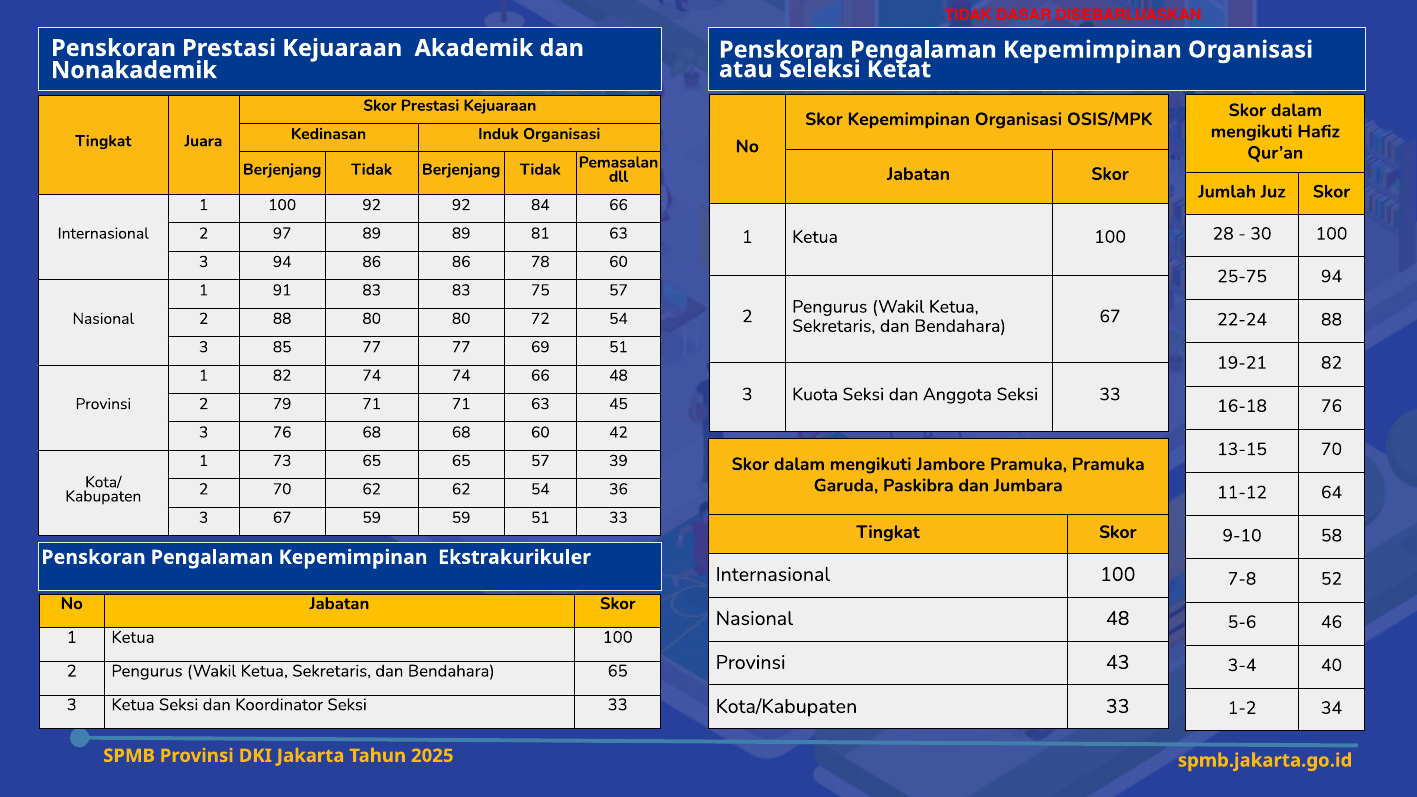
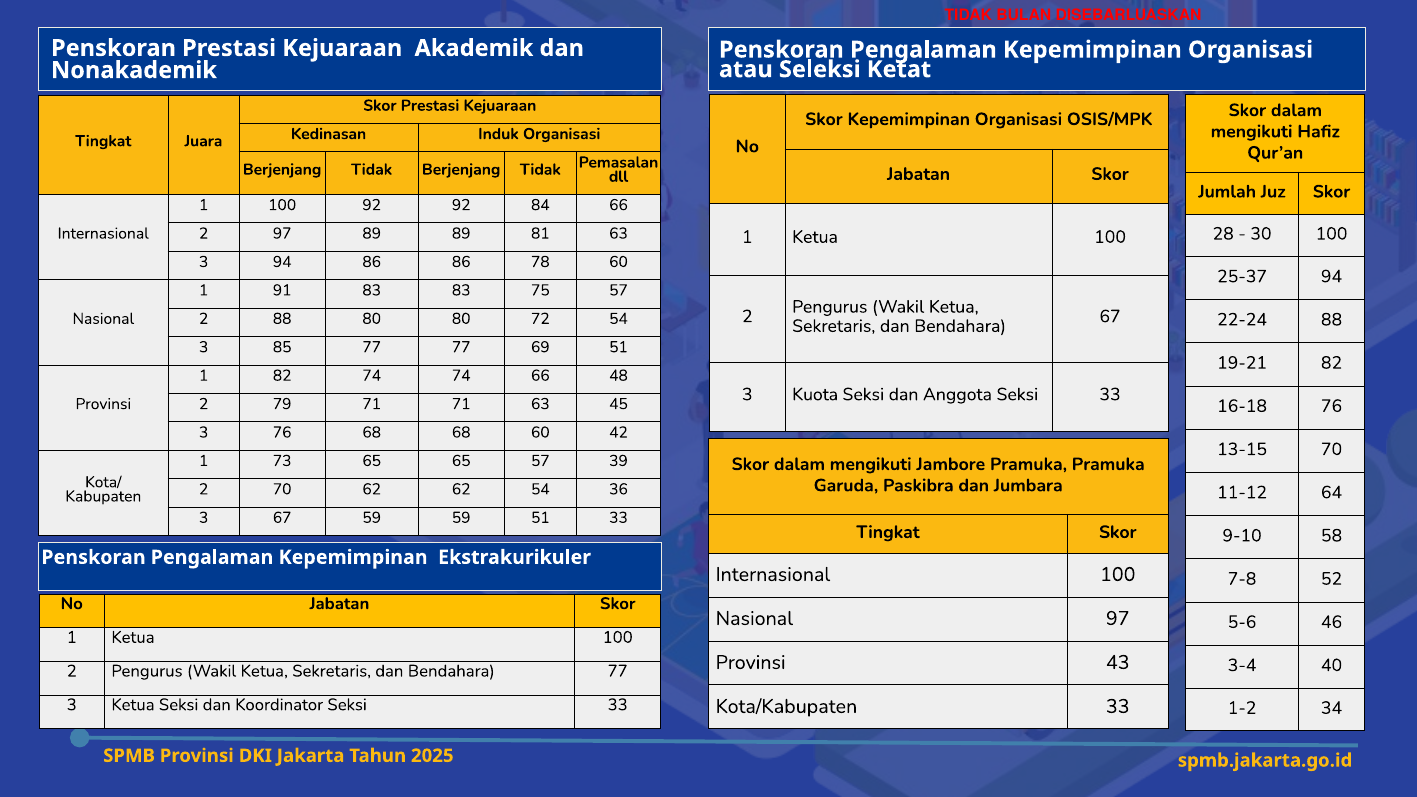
DASAR: DASAR -> BULAN
25-75: 25-75 -> 25-37
Nasional 48: 48 -> 97
Bendahara 65: 65 -> 77
